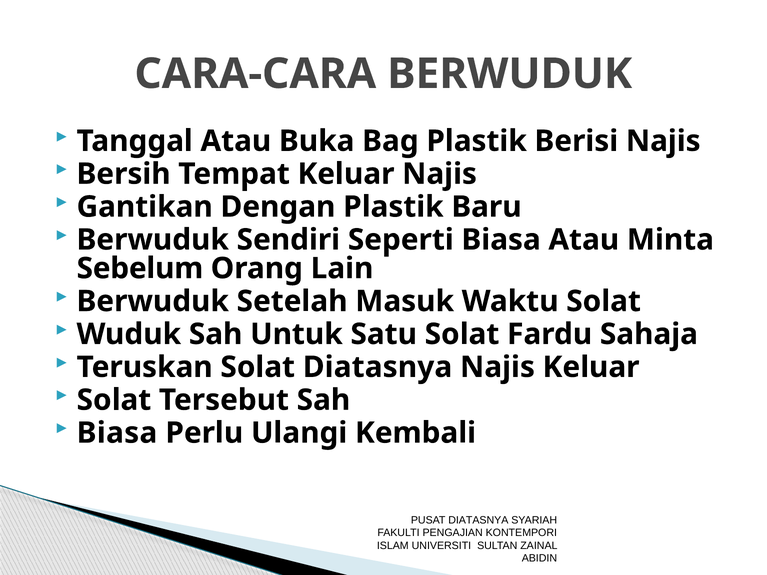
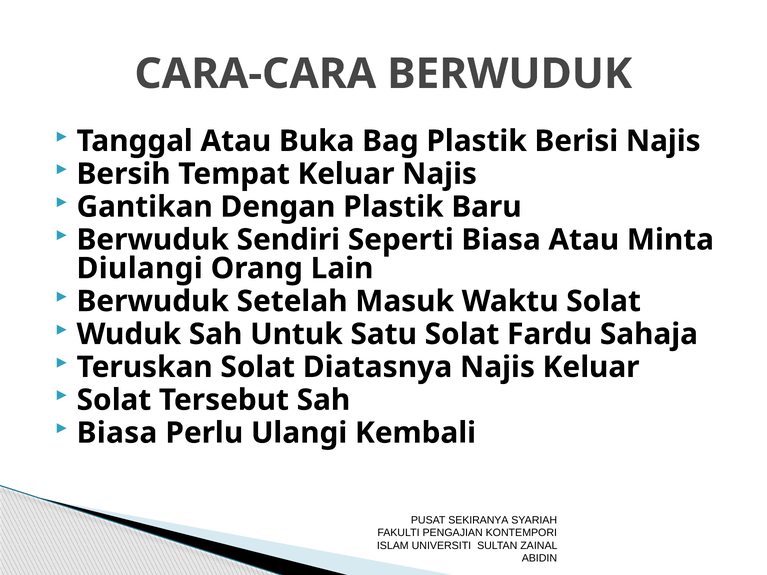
Sebelum: Sebelum -> Diulangi
PUSAT DIATASNYA: DIATASNYA -> SEKIRANYA
